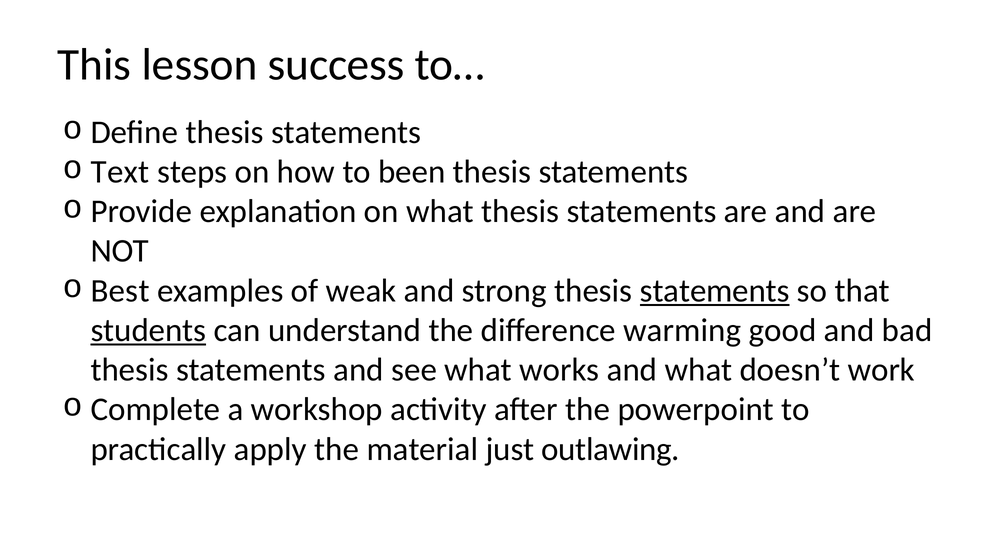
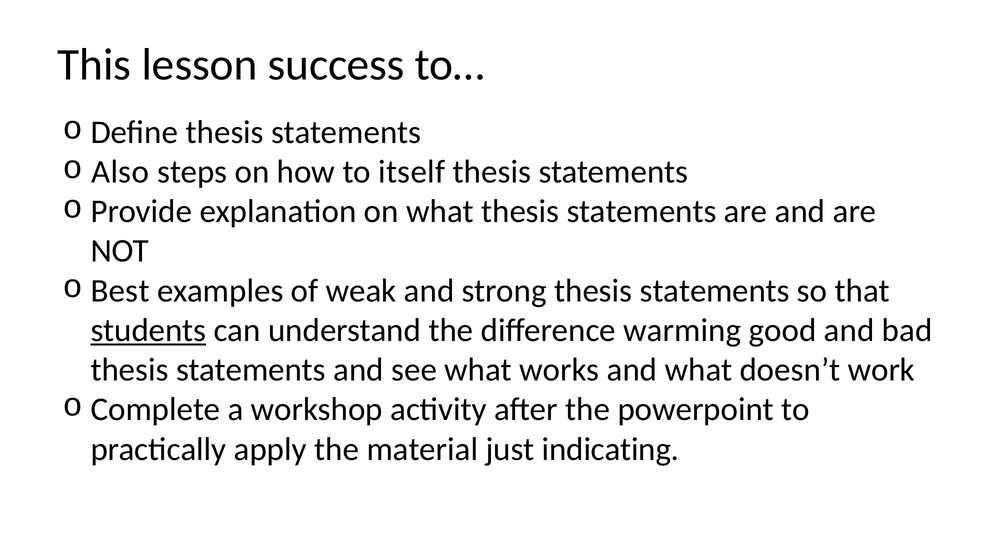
Text: Text -> Also
been: been -> itself
statements at (715, 291) underline: present -> none
outlawing: outlawing -> indicating
